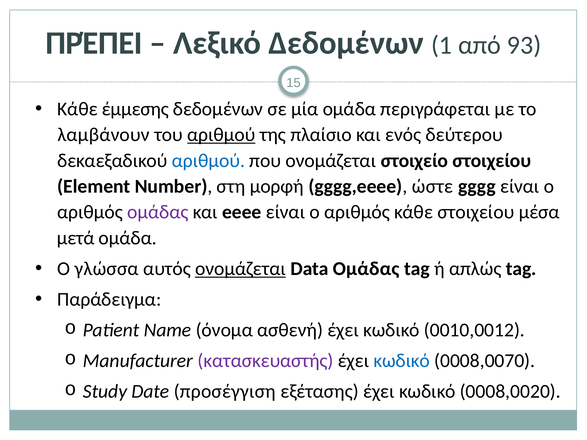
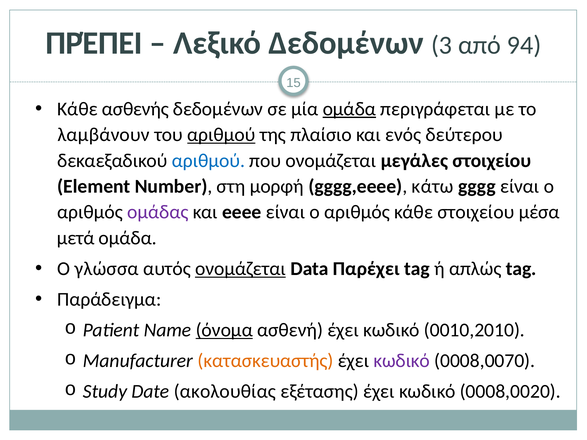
1: 1 -> 3
93: 93 -> 94
έμμεσης: έμμεσης -> ασθενής
ομάδα at (349, 109) underline: none -> present
στοιχείο: στοιχείο -> μεγάλες
ώστε: ώστε -> κάτω
Data Ομάδας: Ομάδας -> Παρέχει
όνομα underline: none -> present
0010,0012: 0010,0012 -> 0010,2010
κατασκευαστής colour: purple -> orange
κωδικό at (402, 361) colour: blue -> purple
προσέγγιση: προσέγγιση -> ακολουθίας
